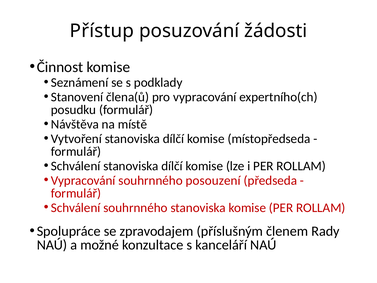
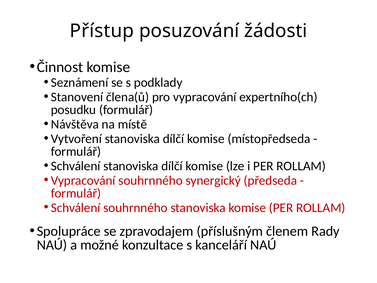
posouzení: posouzení -> synergický
